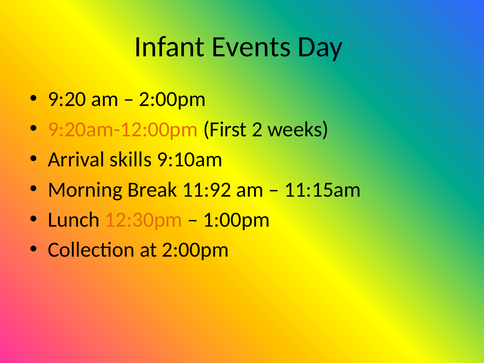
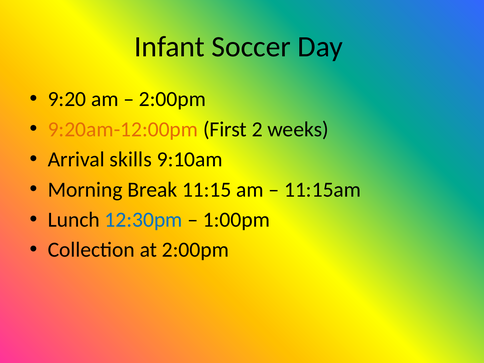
Events: Events -> Soccer
11:92: 11:92 -> 11:15
12:30pm colour: orange -> blue
